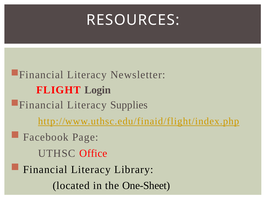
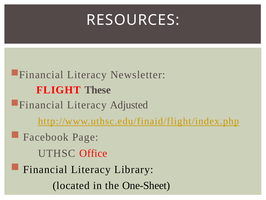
Login: Login -> These
Supplies: Supplies -> Adjusted
